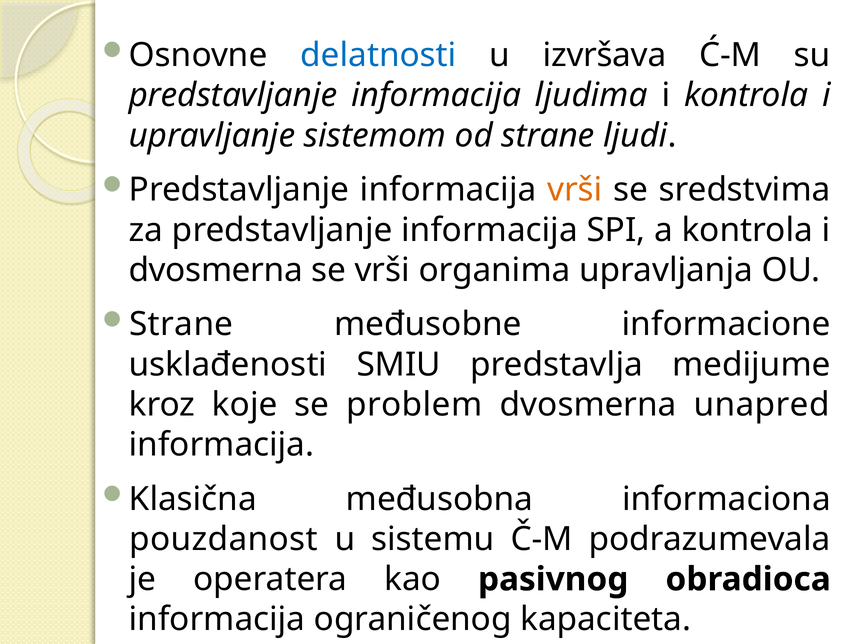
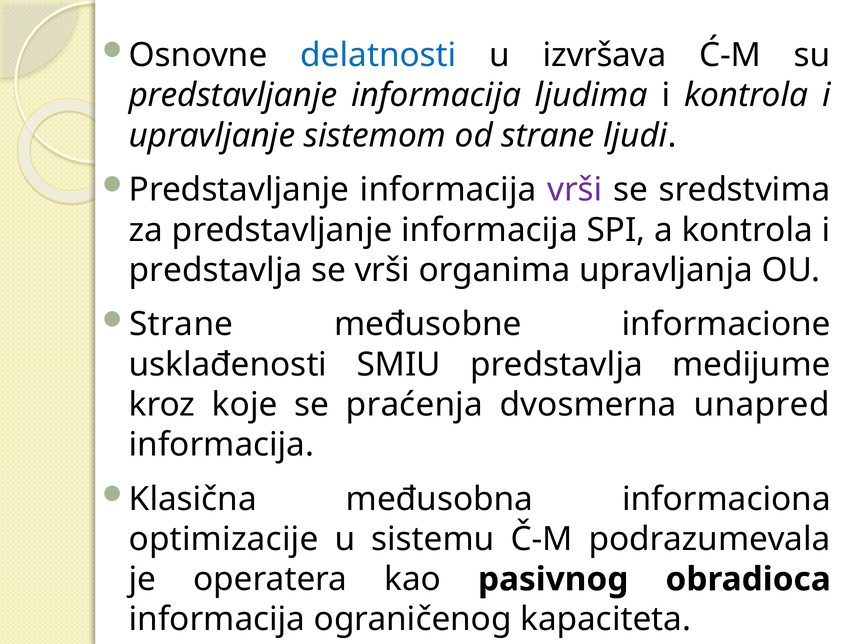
vrši at (575, 190) colour: orange -> purple
dvosmerna at (216, 270): dvosmerna -> predstavlja
problem: problem -> praćenja
pouzdanost: pouzdanost -> optimizacije
